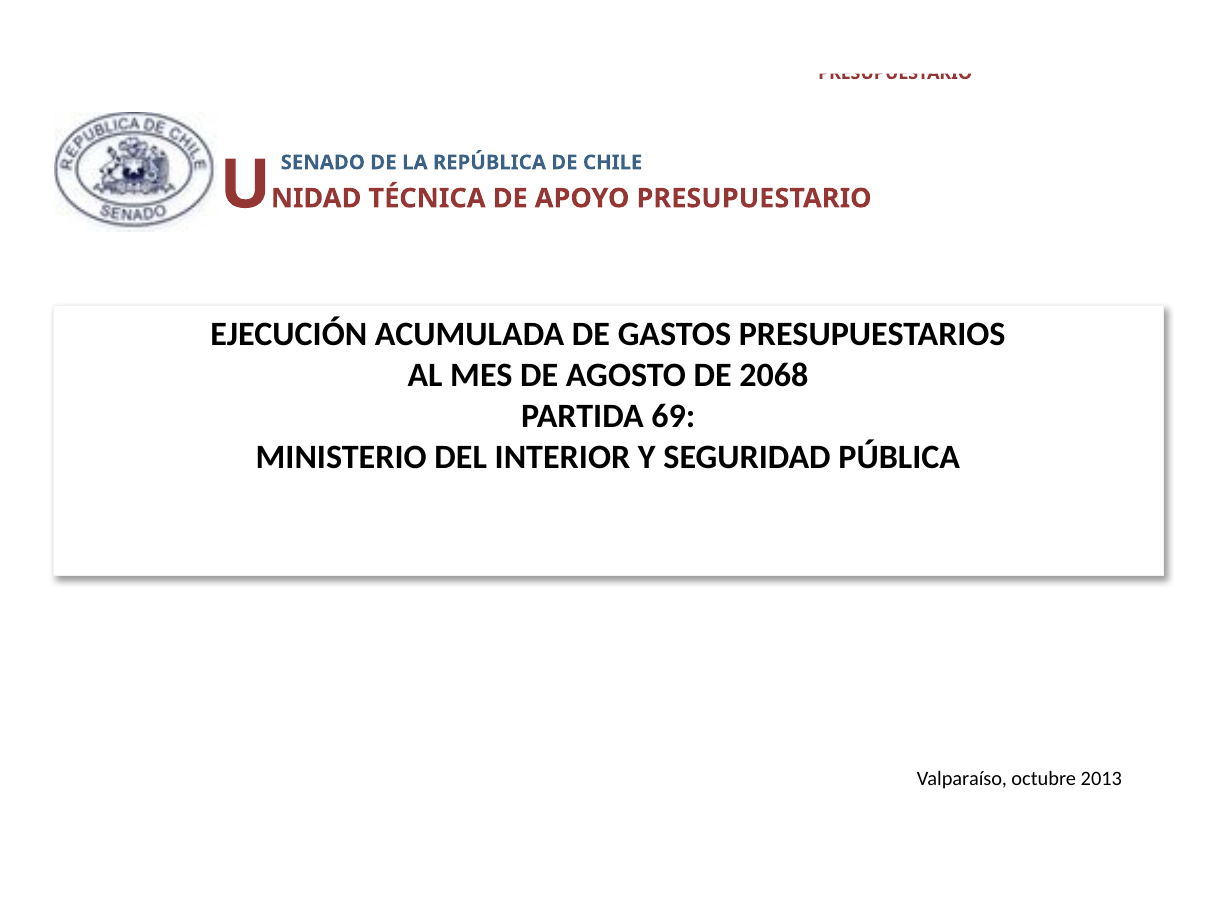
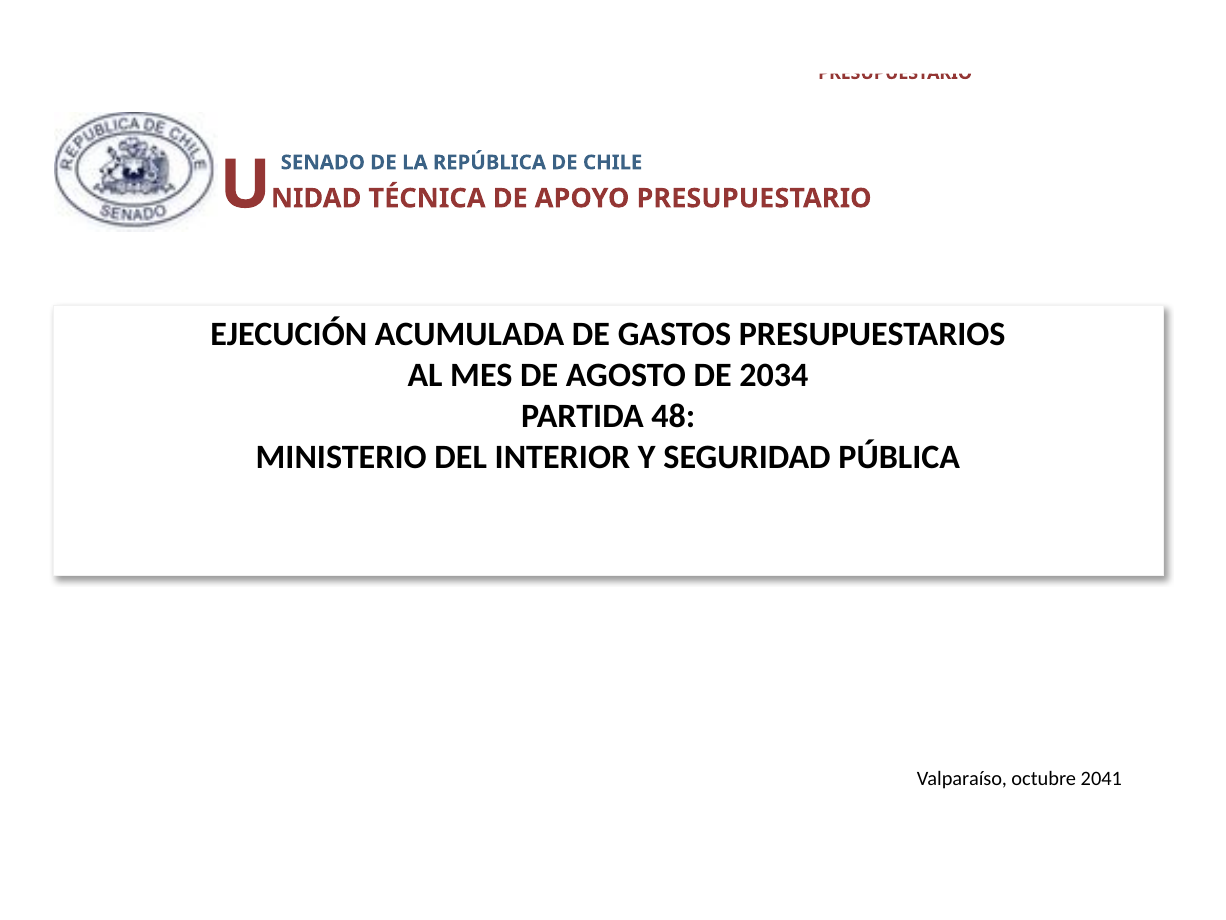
2068: 2068 -> 2034
69: 69 -> 48
2013: 2013 -> 2041
